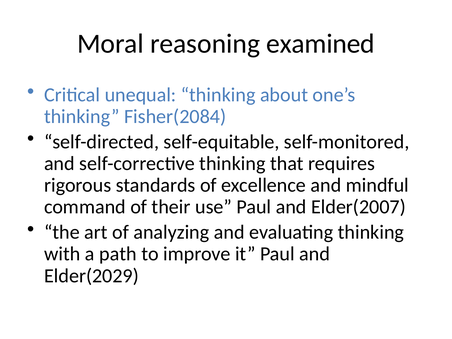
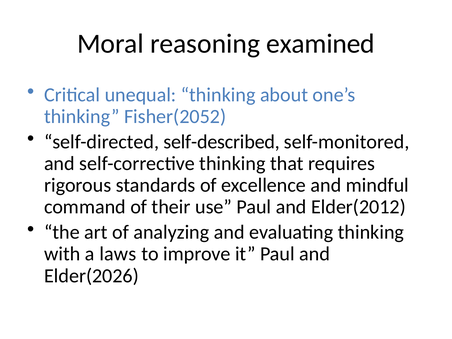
Fisher(2084: Fisher(2084 -> Fisher(2052
self-equitable: self-equitable -> self-described
Elder(2007: Elder(2007 -> Elder(2012
path: path -> laws
Elder(2029: Elder(2029 -> Elder(2026
